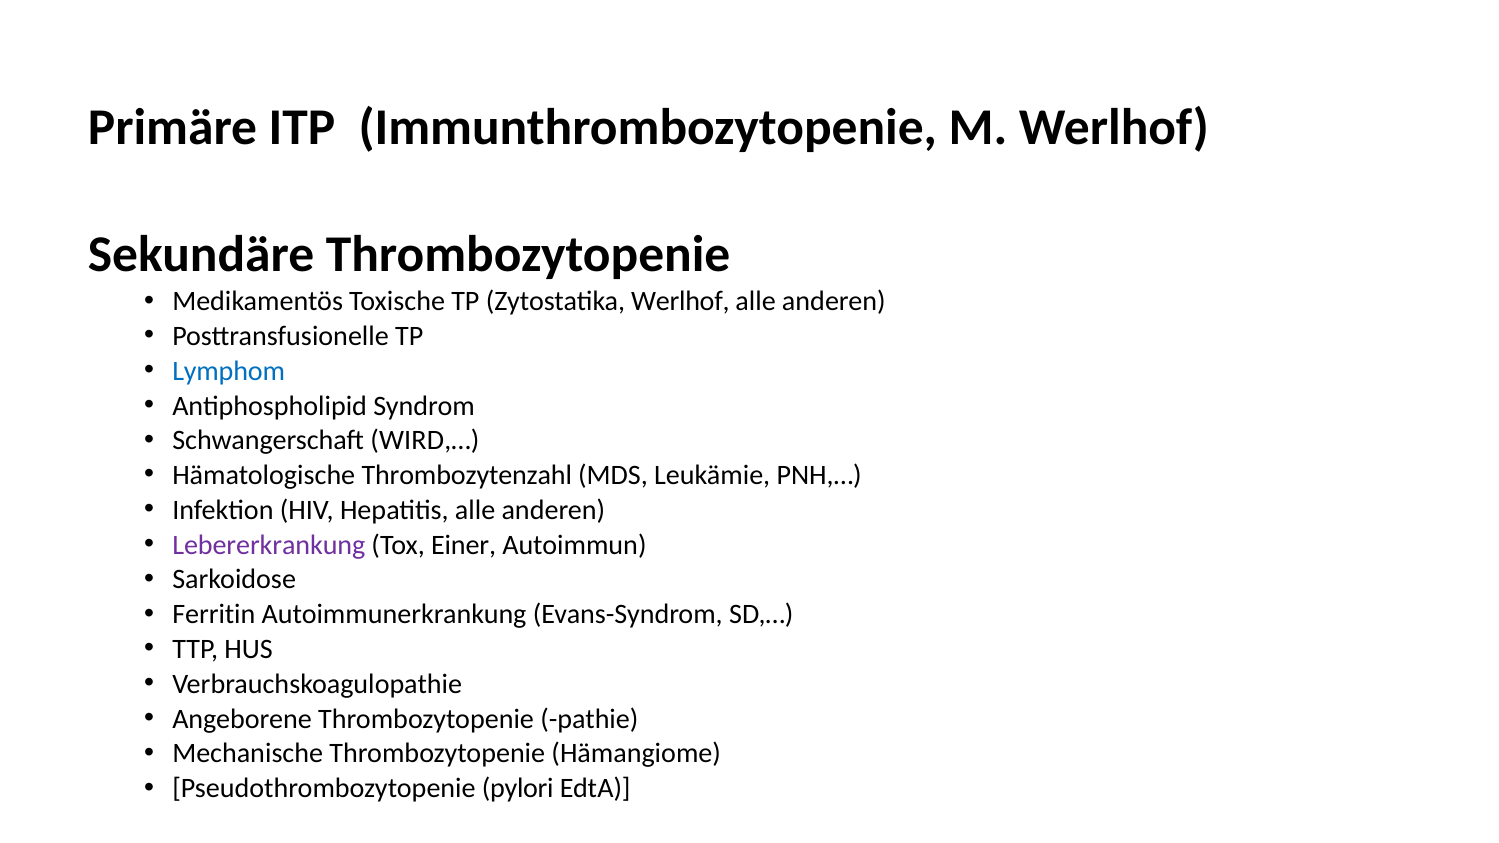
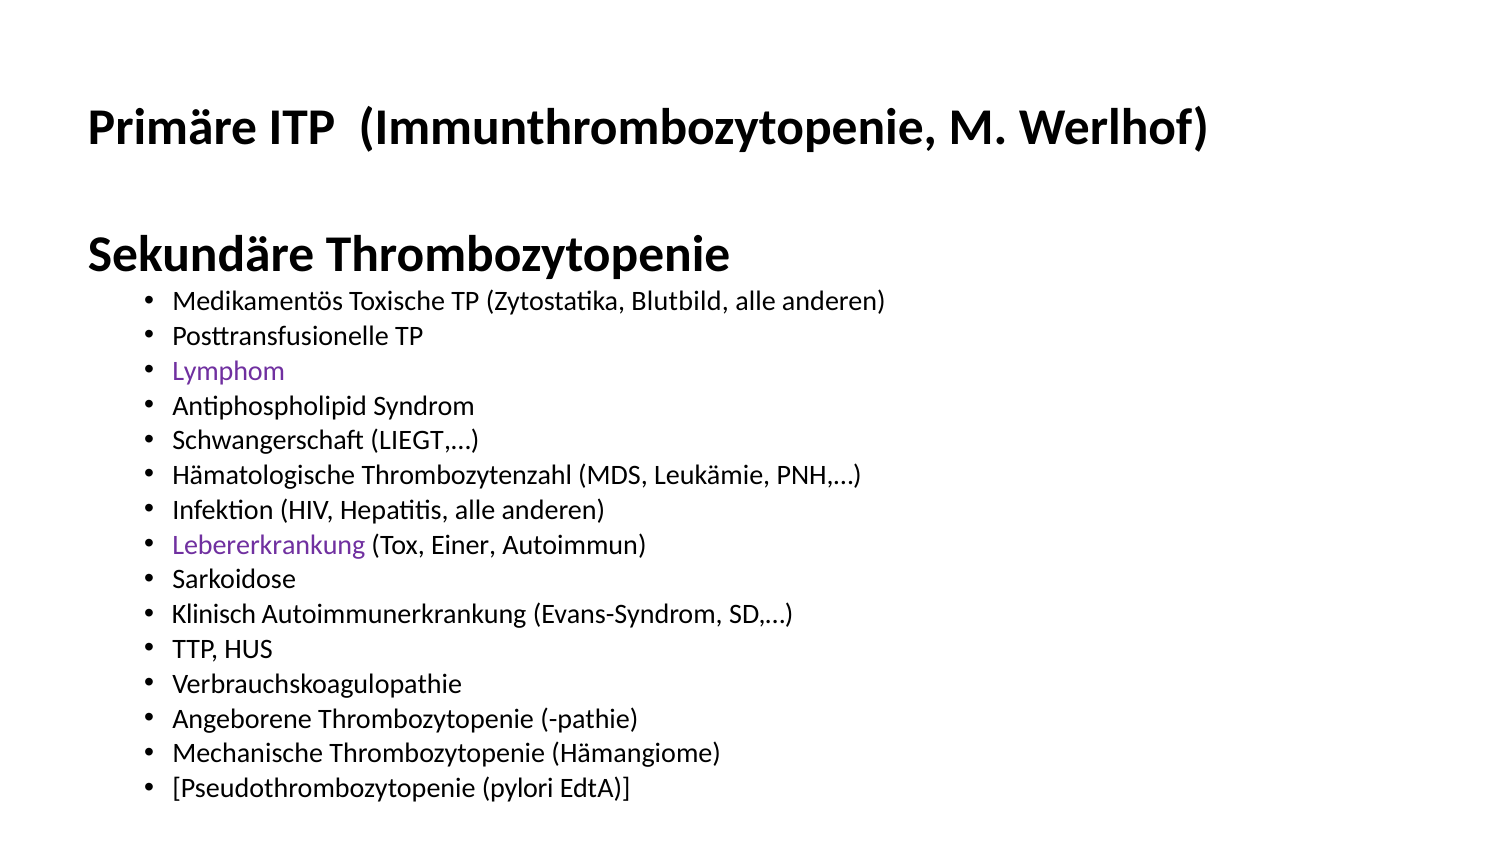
Zytostatika Werlhof: Werlhof -> Blutbild
Lymphom colour: blue -> purple
WIRD,…: WIRD,… -> LIEGT,…
Ferritin: Ferritin -> Klinisch
